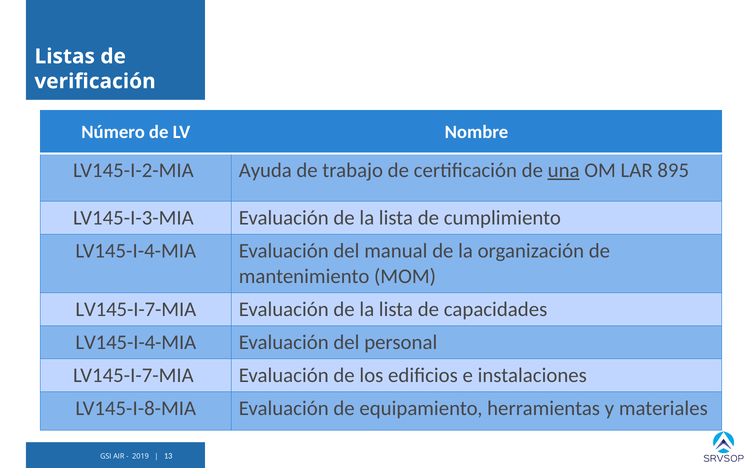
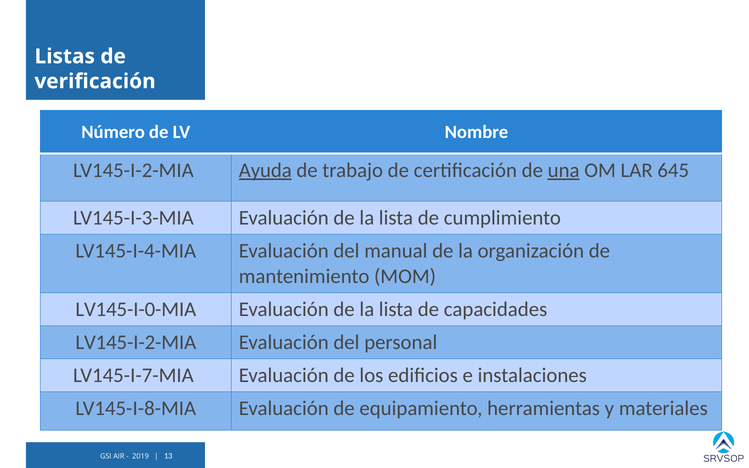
Ayuda underline: none -> present
895: 895 -> 645
LV145-I-7-MIA at (136, 309): LV145-I-7-MIA -> LV145-I-0-MIA
LV145-I-4-MIA at (136, 342): LV145-I-4-MIA -> LV145-I-2-MIA
